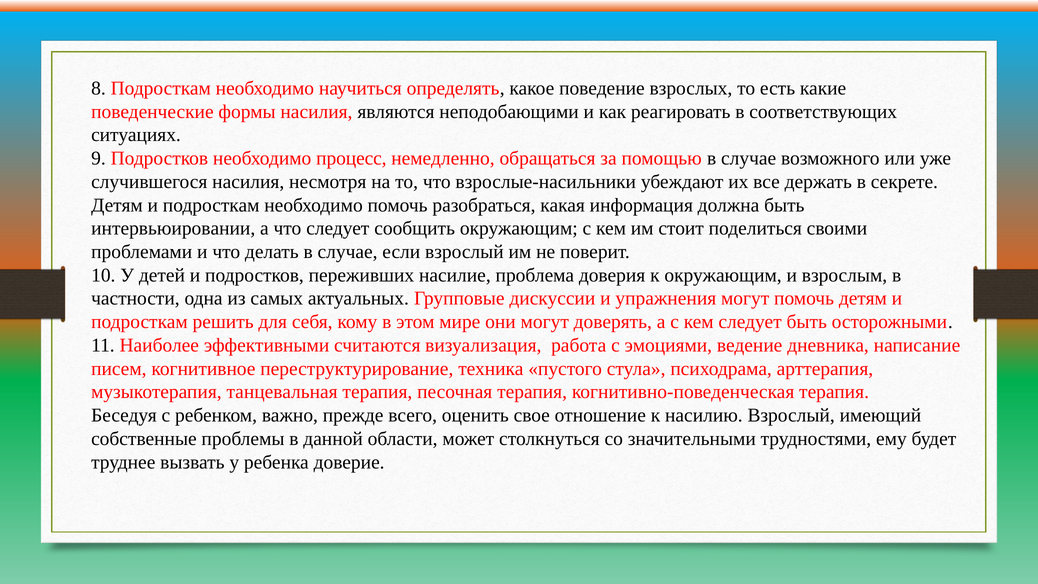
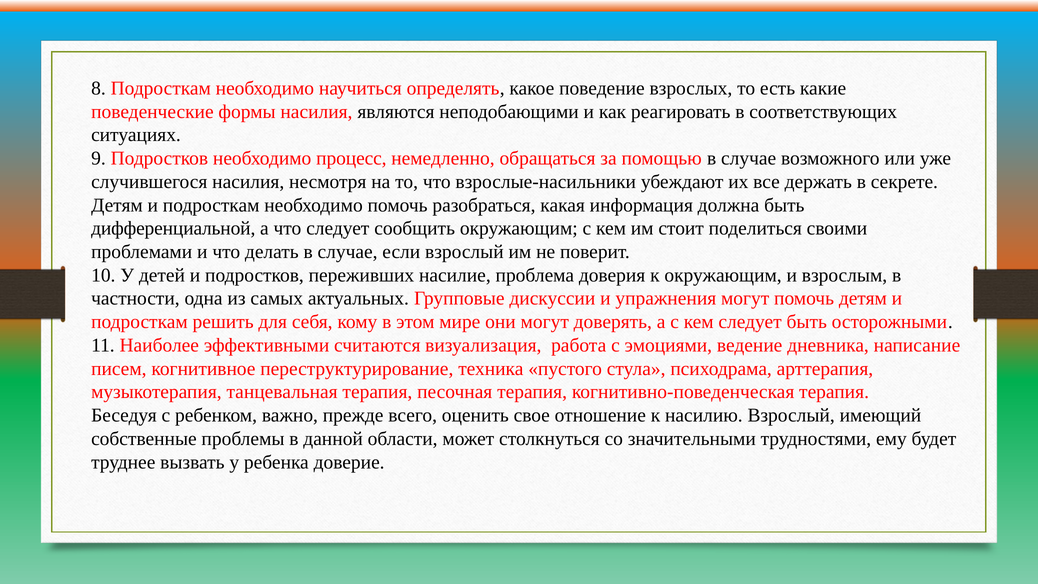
интервьюировании: интервьюировании -> дифференциальной
